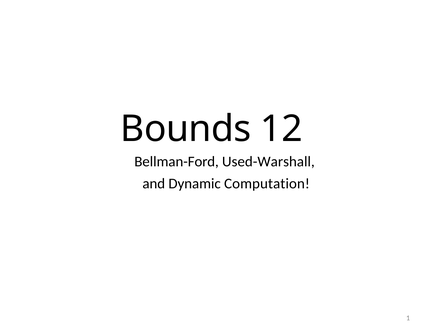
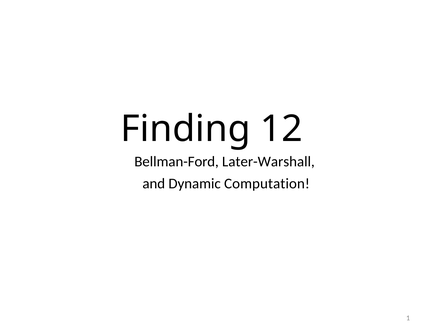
Bounds: Bounds -> Finding
Used-Warshall: Used-Warshall -> Later-Warshall
